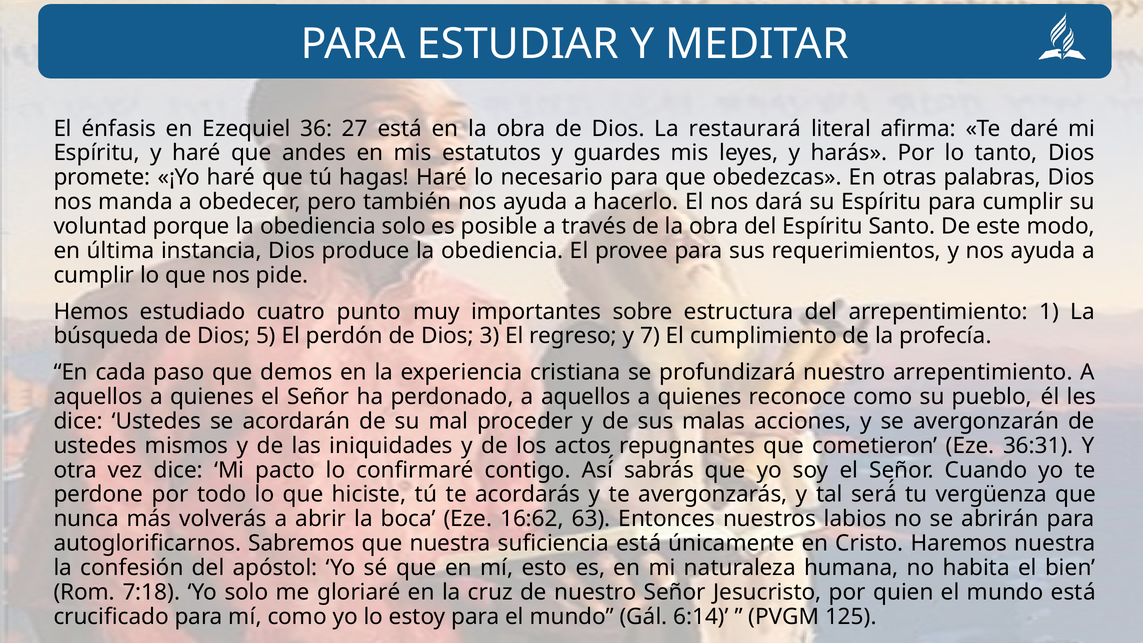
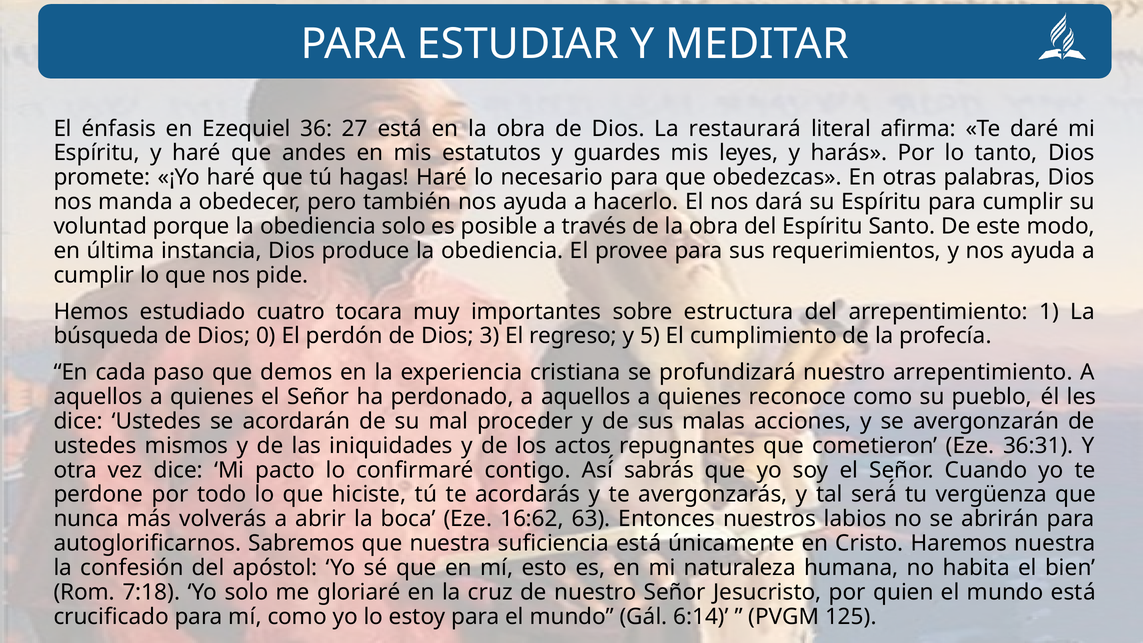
punto: punto -> tocara
5: 5 -> 0
7: 7 -> 5
